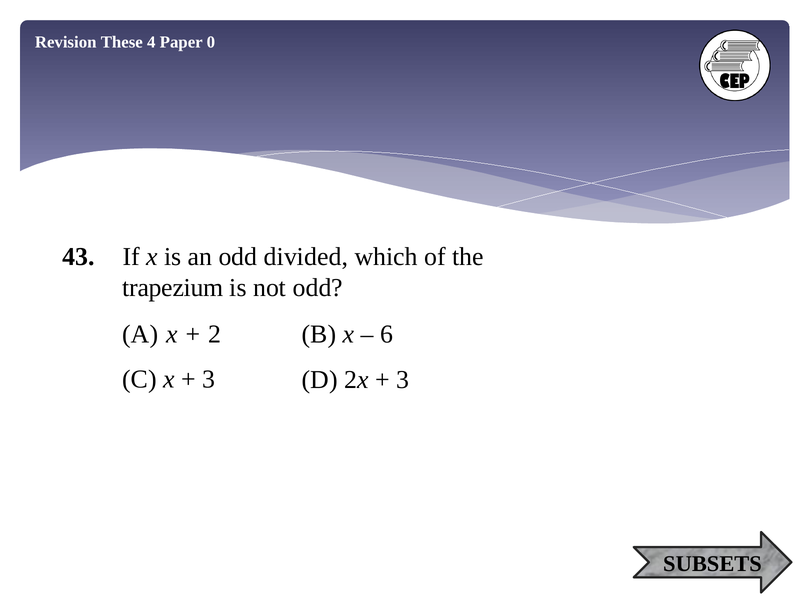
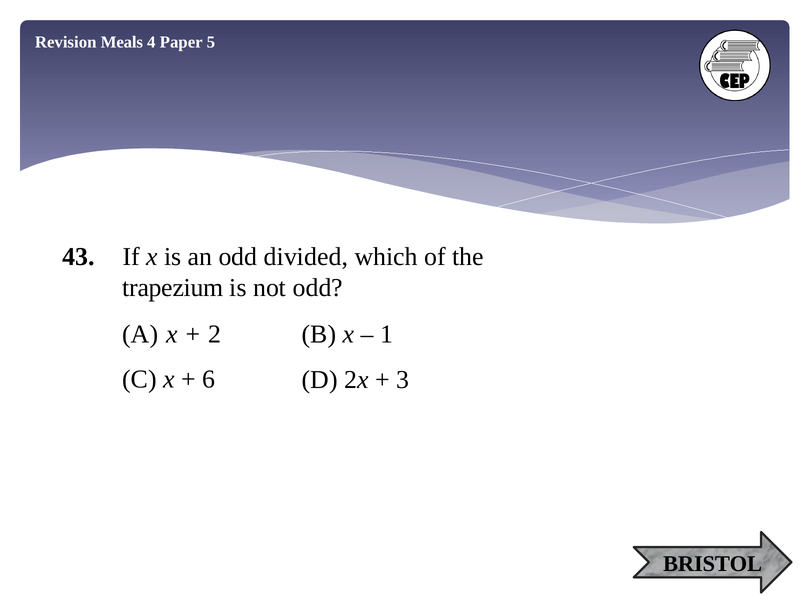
These: These -> Meals
0: 0 -> 5
6: 6 -> 1
3 at (209, 380): 3 -> 6
SUBSETS: SUBSETS -> BRISTOL
